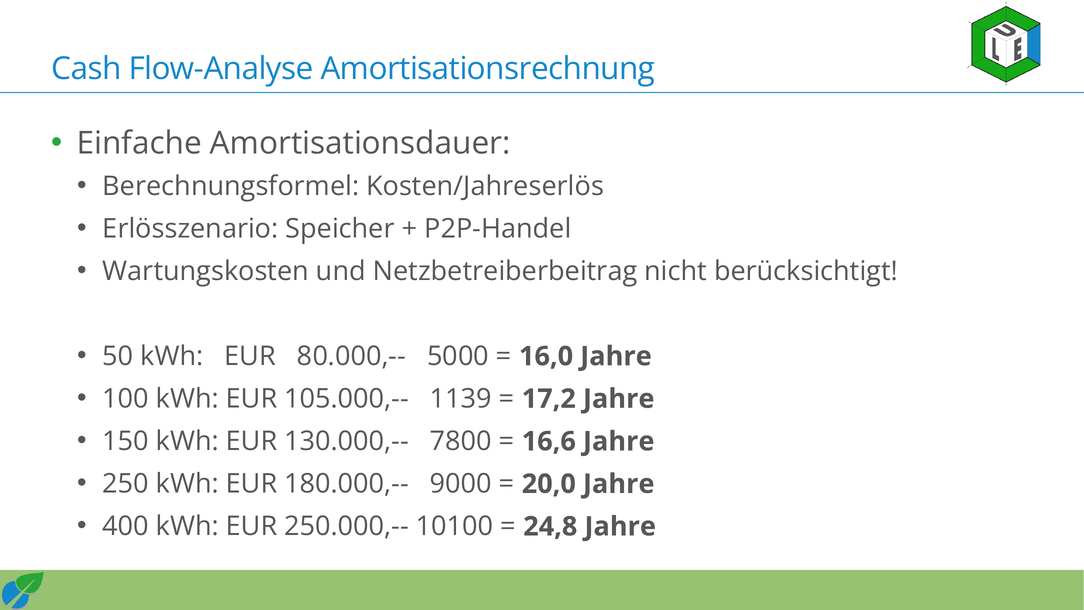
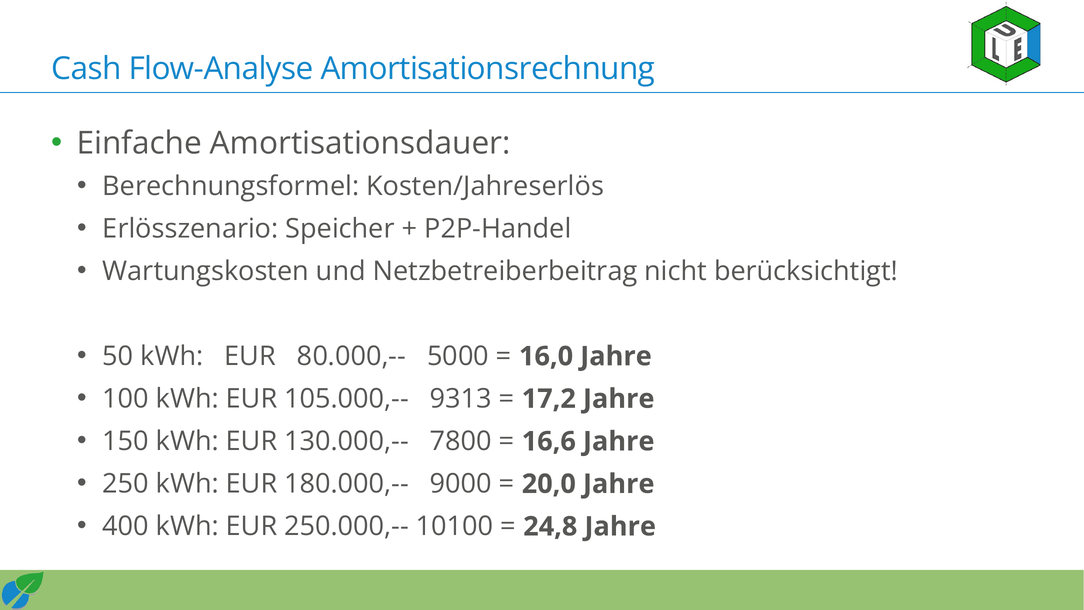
1139: 1139 -> 9313
